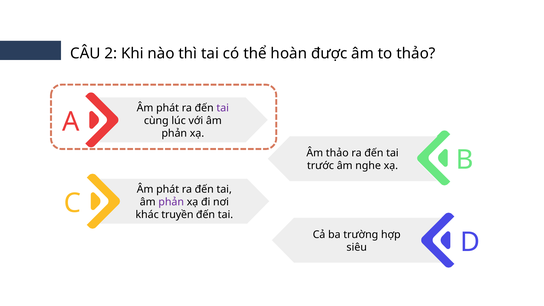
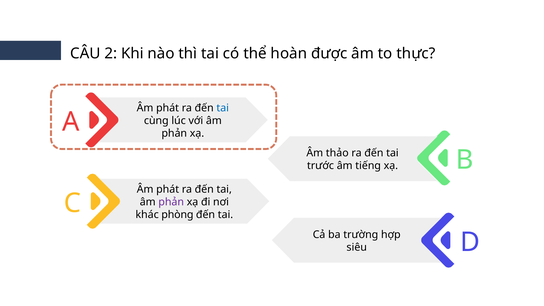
to thảo: thảo -> thực
tai at (223, 108) colour: purple -> blue
nghe: nghe -> tiếng
truyền: truyền -> phòng
